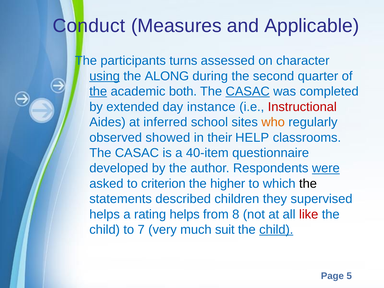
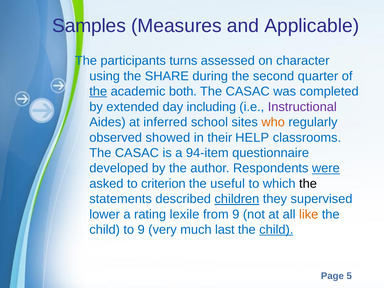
Conduct: Conduct -> Samples
using underline: present -> none
ALONG: ALONG -> SHARE
CASAC at (248, 91) underline: present -> none
instance: instance -> including
Instructional colour: red -> purple
40-item: 40-item -> 94-item
higher: higher -> useful
children underline: none -> present
helps at (105, 214): helps -> lower
rating helps: helps -> lexile
from 8: 8 -> 9
like colour: red -> orange
to 7: 7 -> 9
suit: suit -> last
